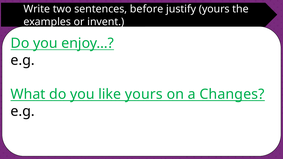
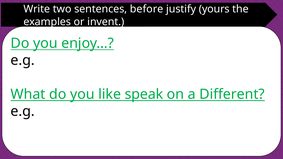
like yours: yours -> speak
Changes: Changes -> Different
